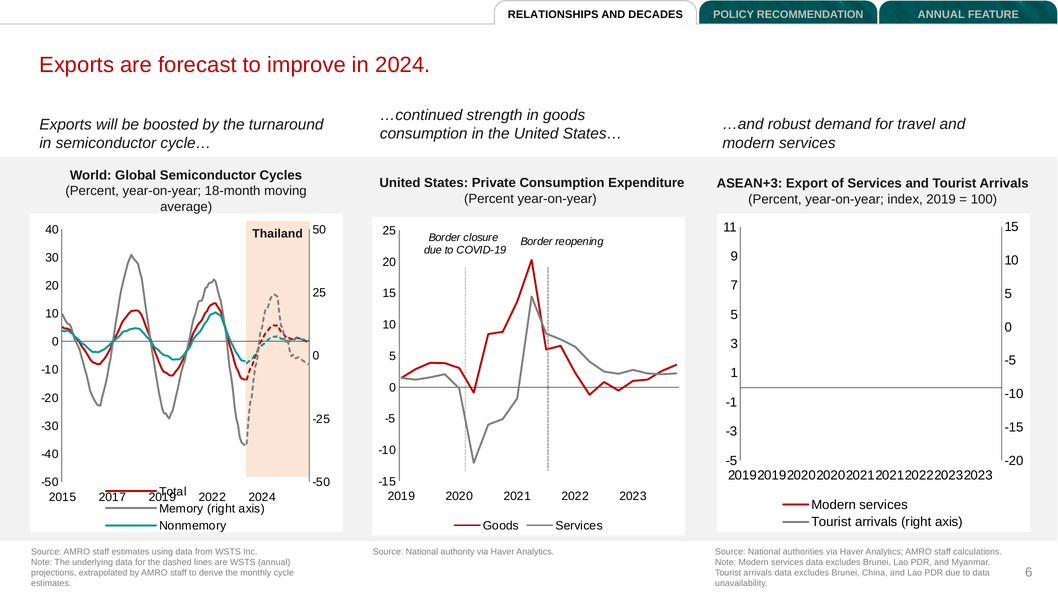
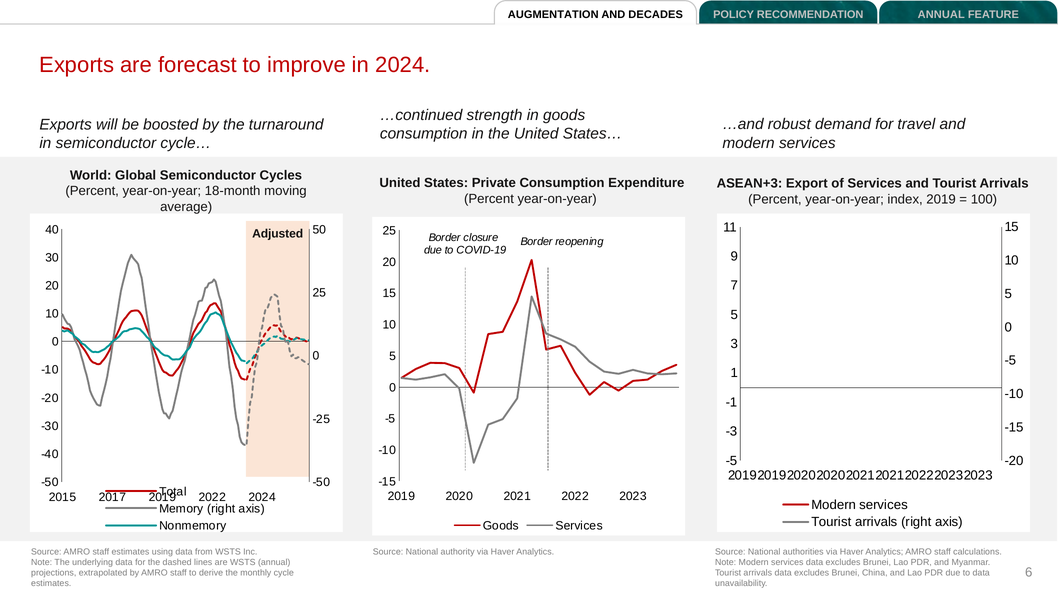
RELATIONSHIPS: RELATIONSHIPS -> AUGMENTATION
Thailand: Thailand -> Adjusted
